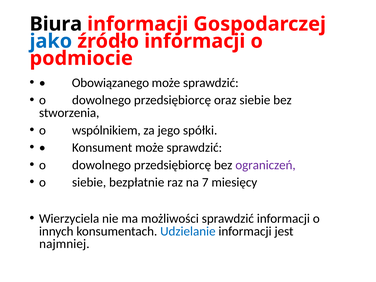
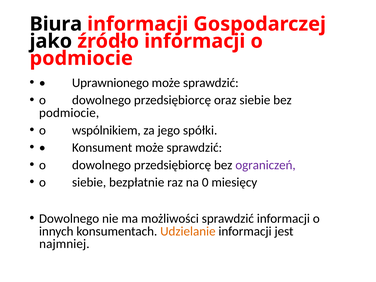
jako colour: blue -> black
Obowiązanego: Obowiązanego -> Uprawnionego
stworzenia at (69, 113): stworzenia -> podmiocie
7: 7 -> 0
Wierzyciela at (69, 219): Wierzyciela -> Dowolnego
Udzielanie colour: blue -> orange
